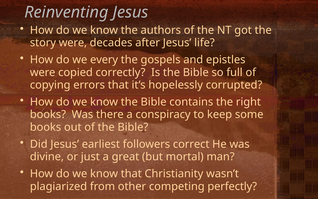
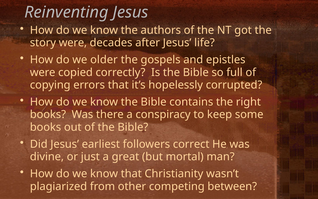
every: every -> older
perfectly: perfectly -> between
